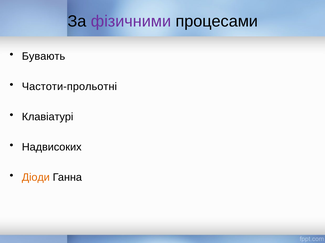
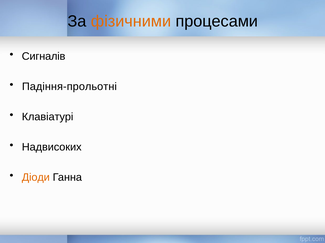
фізичними colour: purple -> orange
Бувають: Бувають -> Сигналів
Частоти-прольотні: Частоти-прольотні -> Падіння-прольотні
